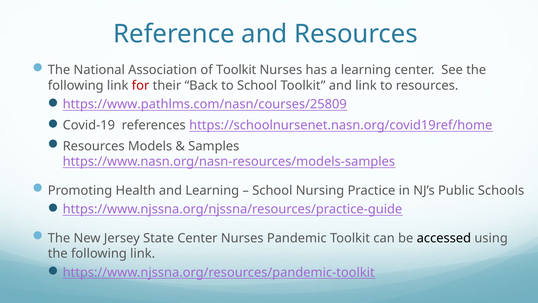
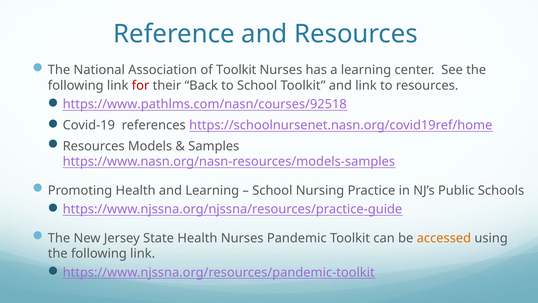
https://www.pathlms.com/nasn/courses/25809: https://www.pathlms.com/nasn/courses/25809 -> https://www.pathlms.com/nasn/courses/92518
State Center: Center -> Health
accessed colour: black -> orange
